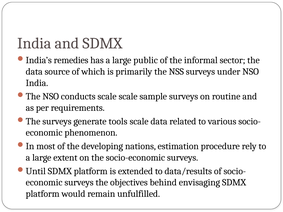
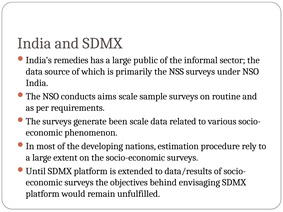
conducts scale: scale -> aims
tools: tools -> been
